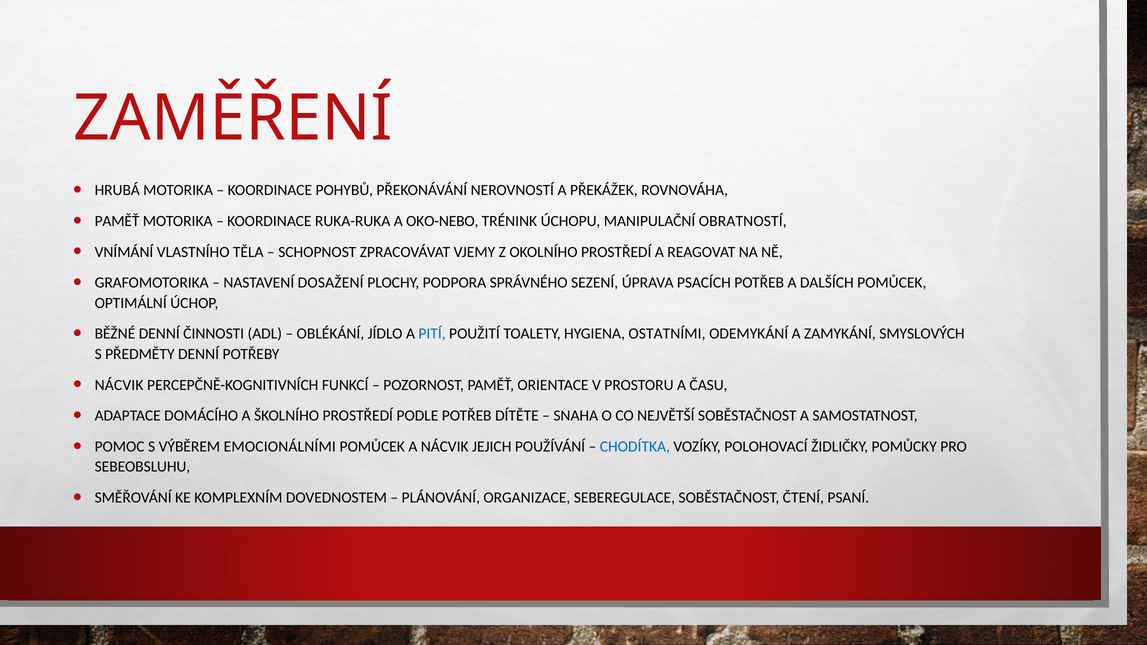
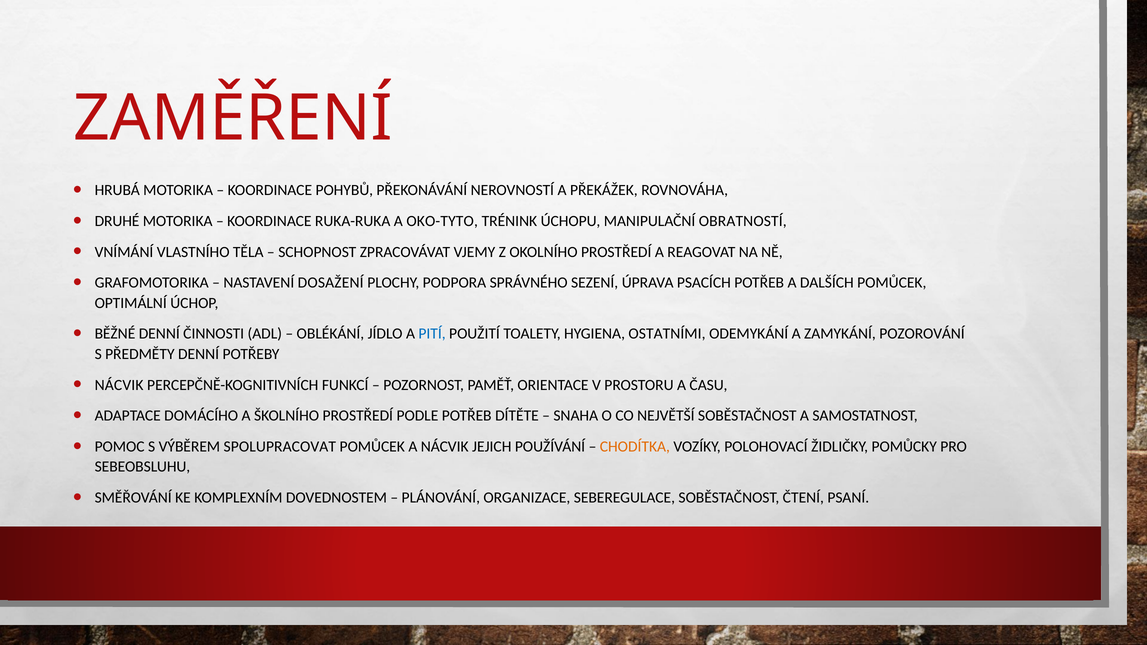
PAMĚŤ at (117, 221): PAMĚŤ -> DRUHÉ
OKO-NEBO: OKO-NEBO -> OKO-TYTO
SMYSLOVÝCH: SMYSLOVÝCH -> POZOROVÁNÍ
EMOCIONÁLNÍMI: EMOCIONÁLNÍMI -> SPOLUPRACOVAT
CHODÍTKA colour: blue -> orange
